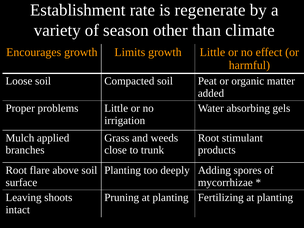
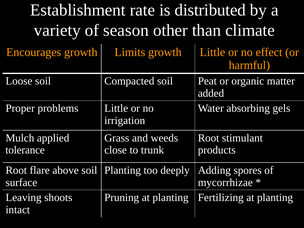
regenerate: regenerate -> distributed
branches: branches -> tolerance
